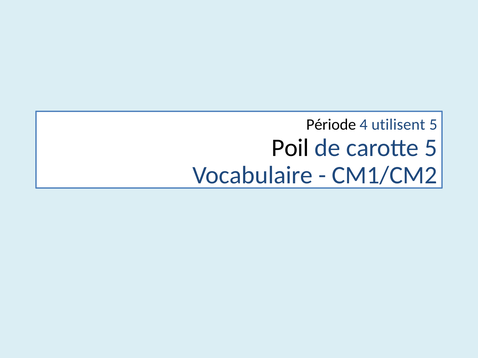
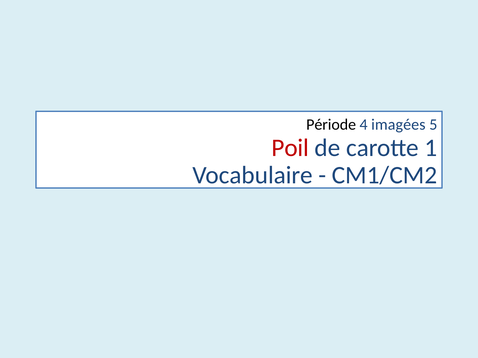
utilisent: utilisent -> imagées
Poil colour: black -> red
carotte 5: 5 -> 1
